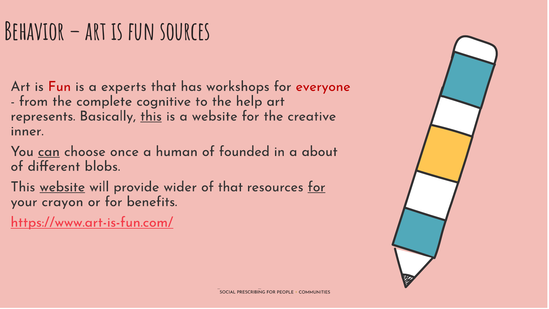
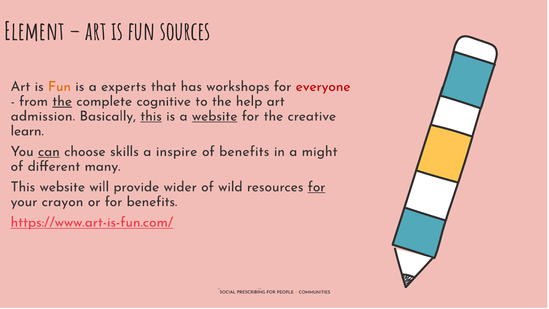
Behavior: Behavior -> Element
Fun at (59, 86) colour: red -> orange
the at (62, 101) underline: none -> present
represents: represents -> admission
website at (215, 116) underline: none -> present
inner: inner -> learn
once: once -> skills
human: human -> inspire
of founded: founded -> benefits
about: about -> might
blobs: blobs -> many
website at (62, 187) underline: present -> none
of that: that -> wild
